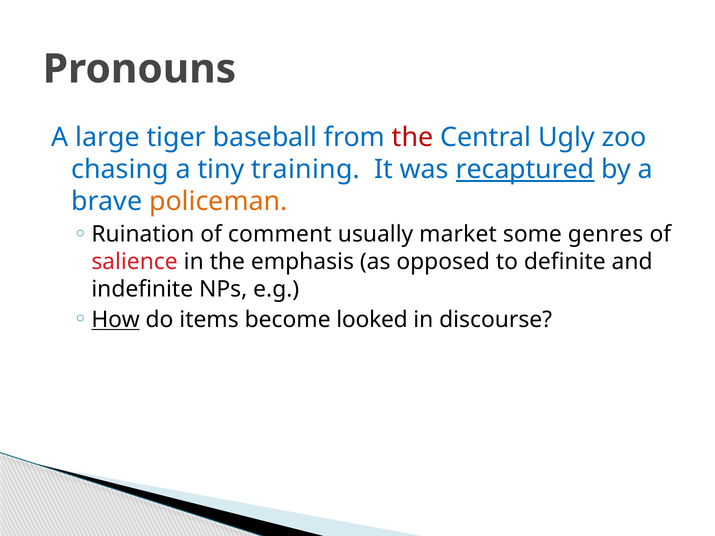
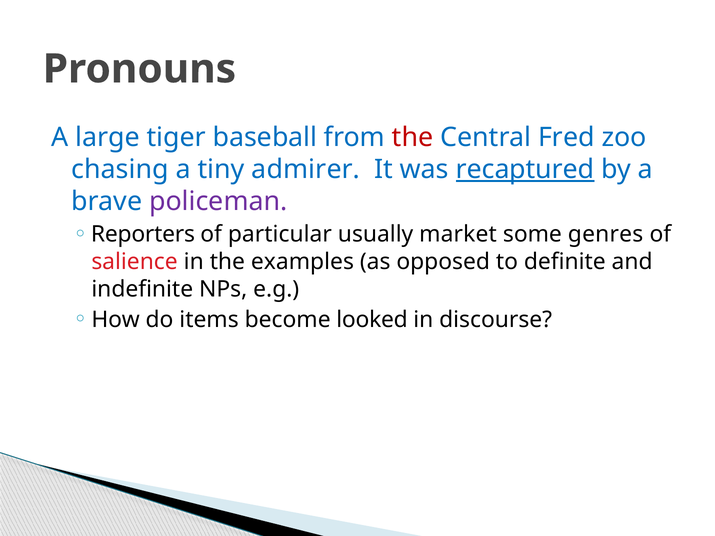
Ugly: Ugly -> Fred
training: training -> admirer
policeman colour: orange -> purple
Ruination: Ruination -> Reporters
comment: comment -> particular
emphasis: emphasis -> examples
How underline: present -> none
